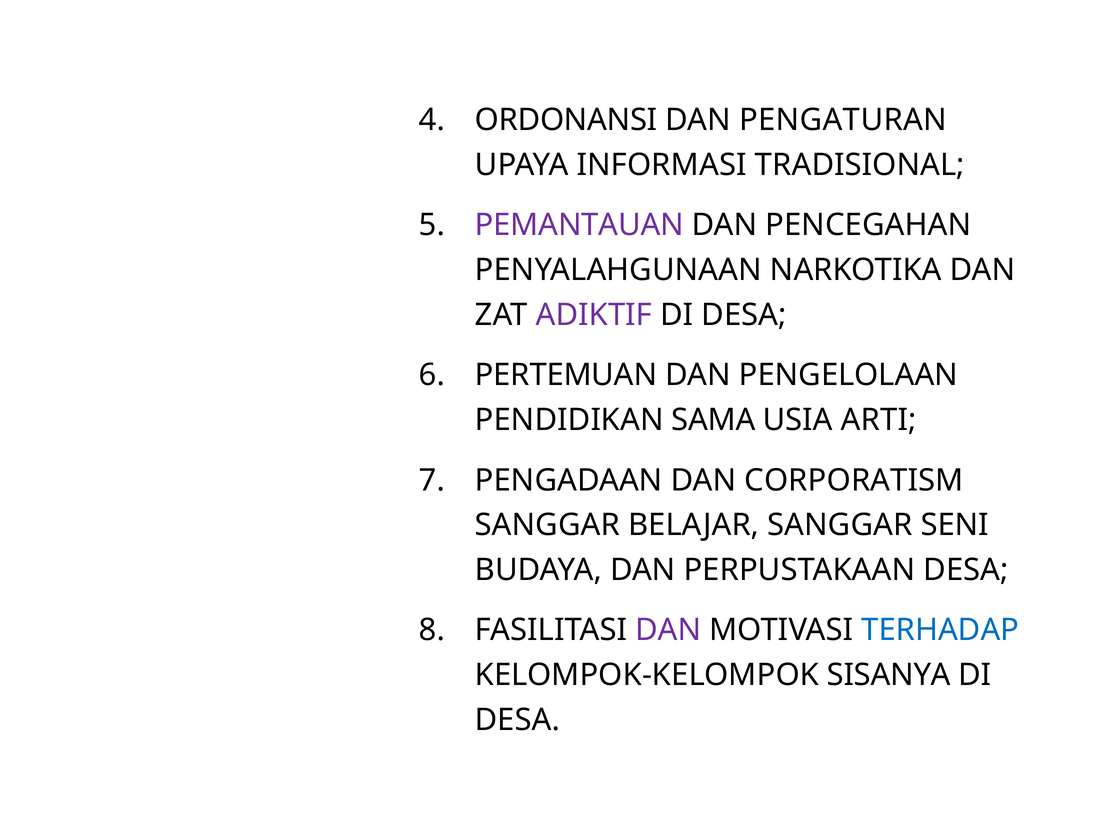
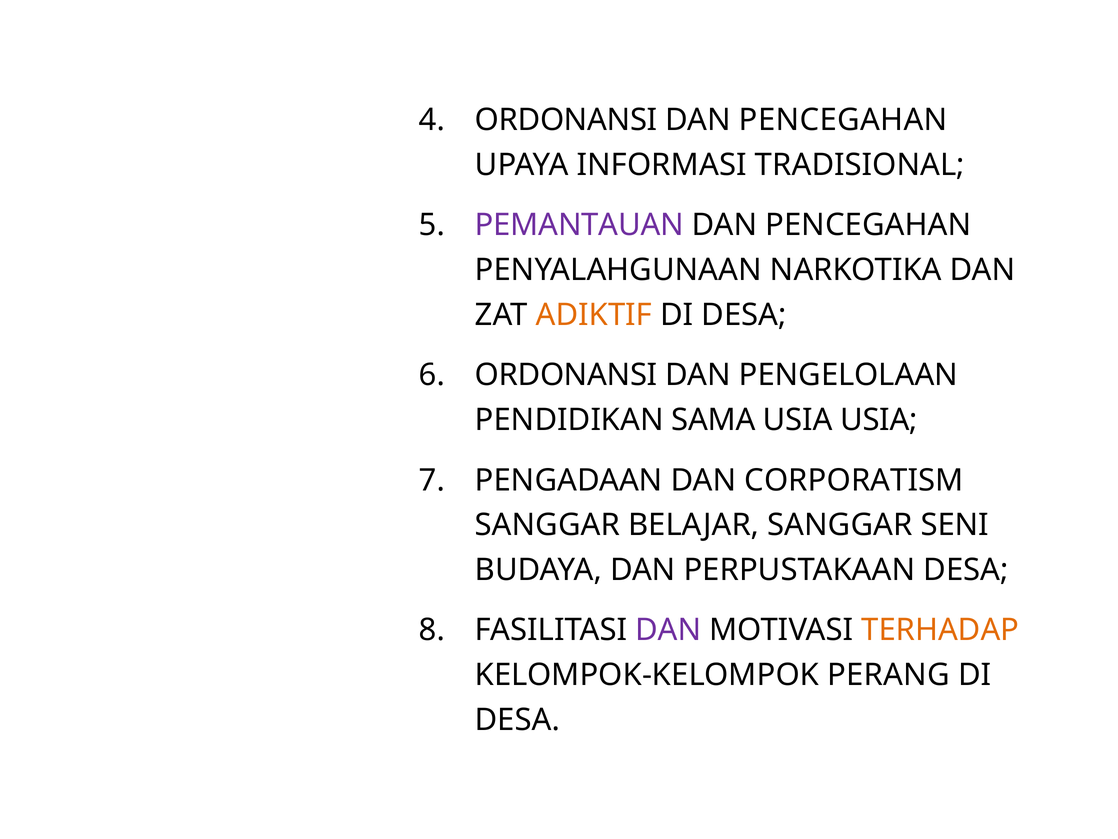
PENGATURAN at (843, 120): PENGATURAN -> PENCEGAHAN
ADIKTIF colour: purple -> orange
PERTEMUAN at (566, 375): PERTEMUAN -> ORDONANSI
USIA ARTI: ARTI -> USIA
TERHADAP colour: blue -> orange
SISANYA: SISANYA -> PERANG
